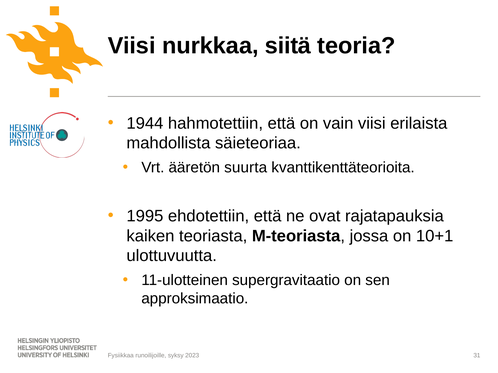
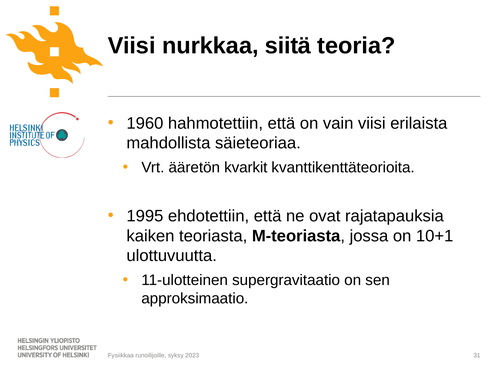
1944: 1944 -> 1960
suurta: suurta -> kvarkit
